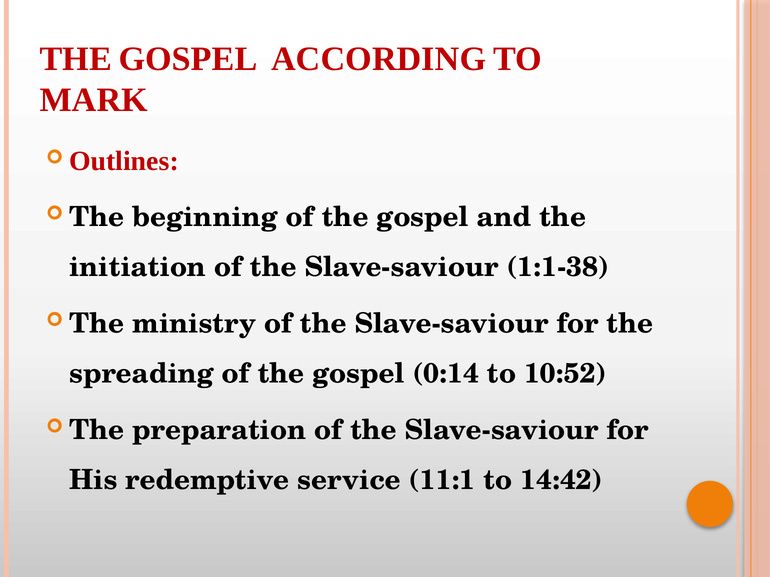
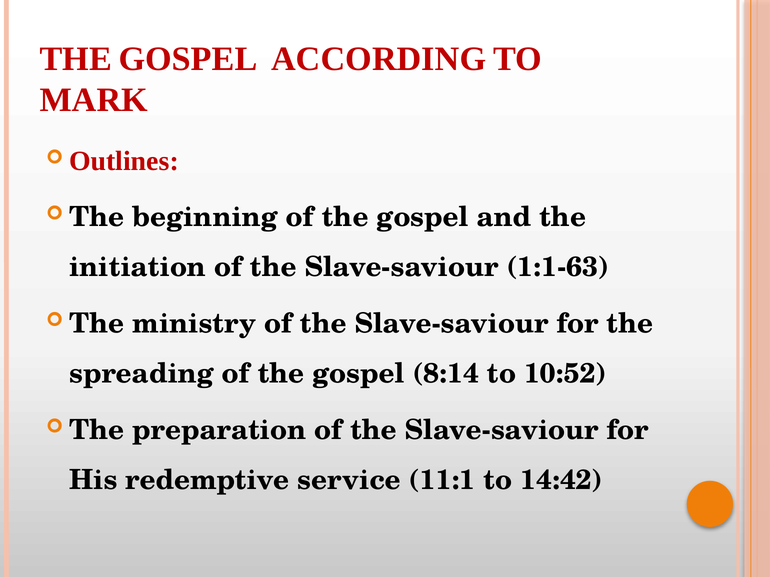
1:1-38: 1:1-38 -> 1:1-63
0:14: 0:14 -> 8:14
